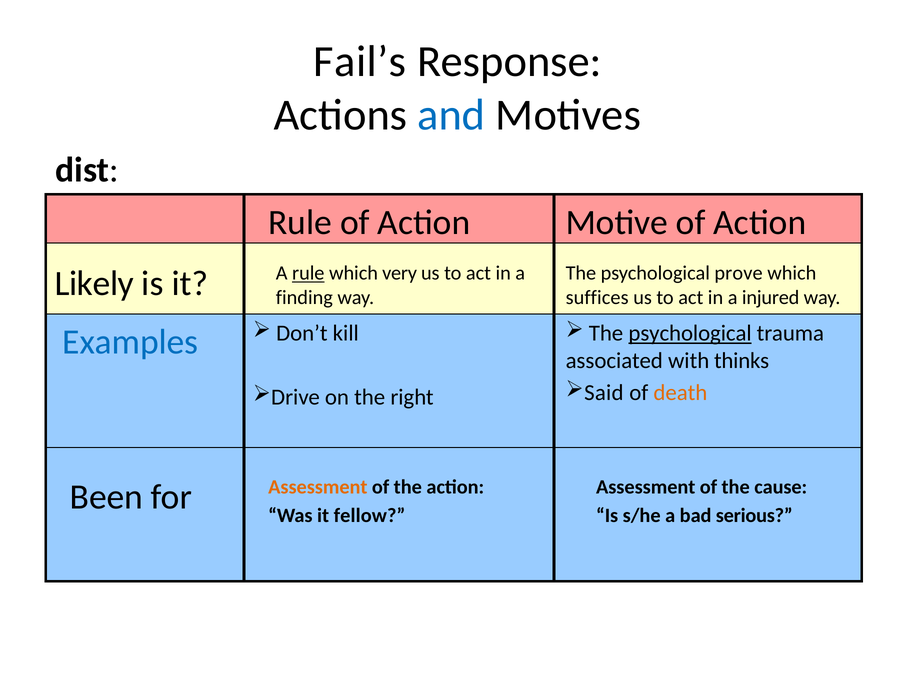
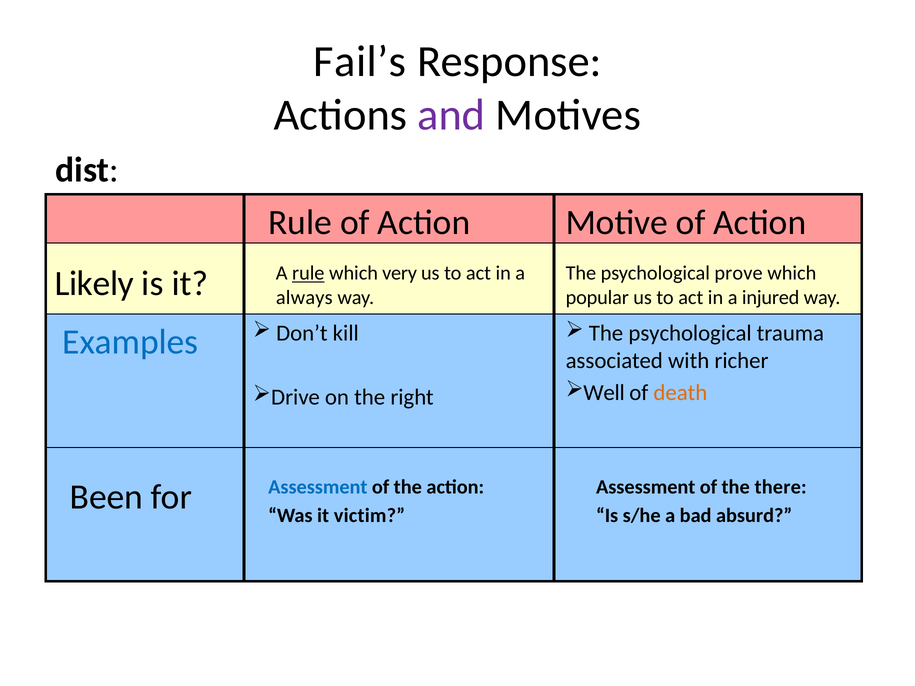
and colour: blue -> purple
finding: finding -> always
suffices: suffices -> popular
psychological at (690, 334) underline: present -> none
thinks: thinks -> richer
Said: Said -> Well
cause: cause -> there
Assessment at (318, 487) colour: orange -> blue
fellow: fellow -> victim
serious: serious -> absurd
